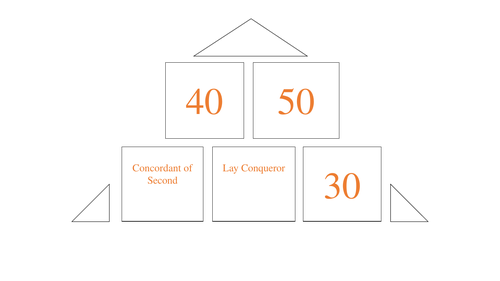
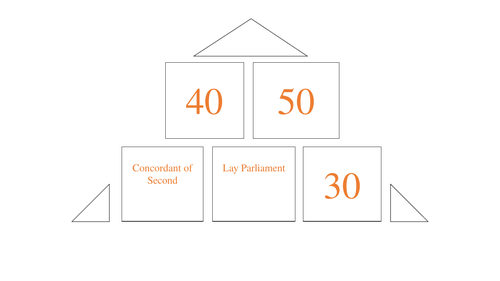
Conqueror: Conqueror -> Parliament
